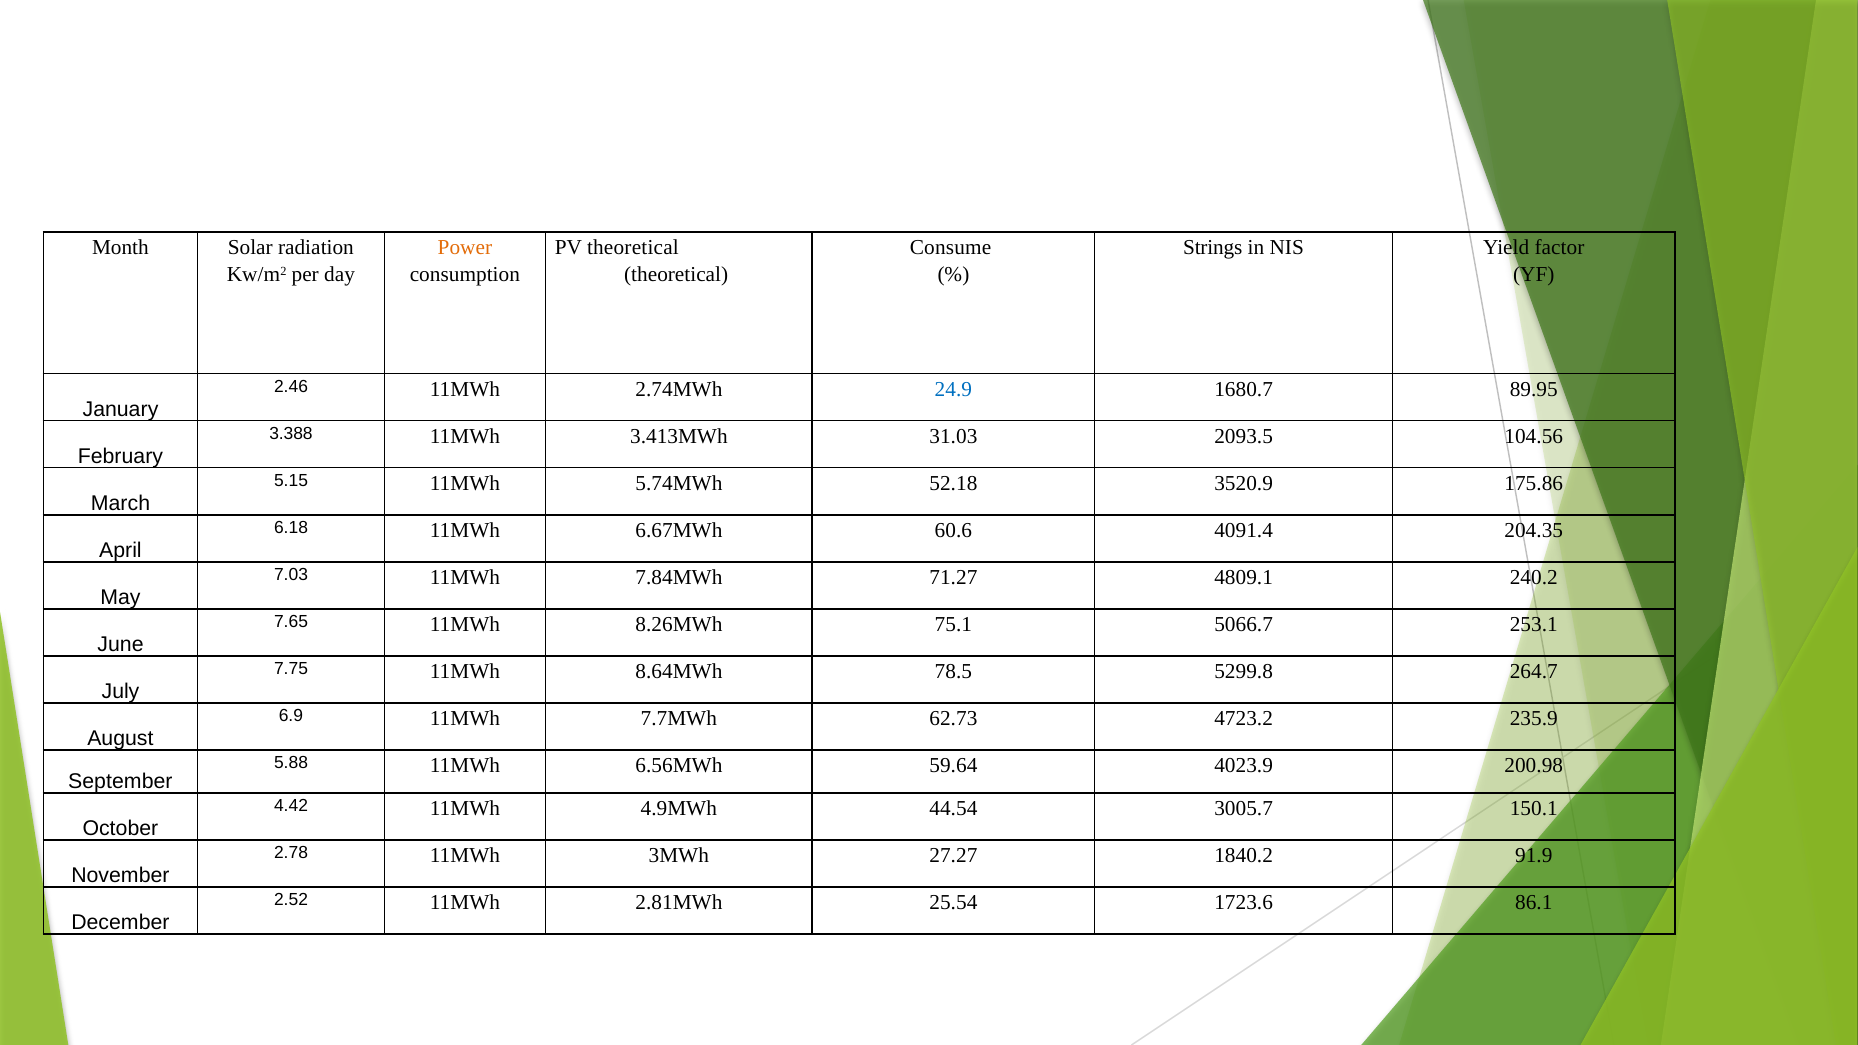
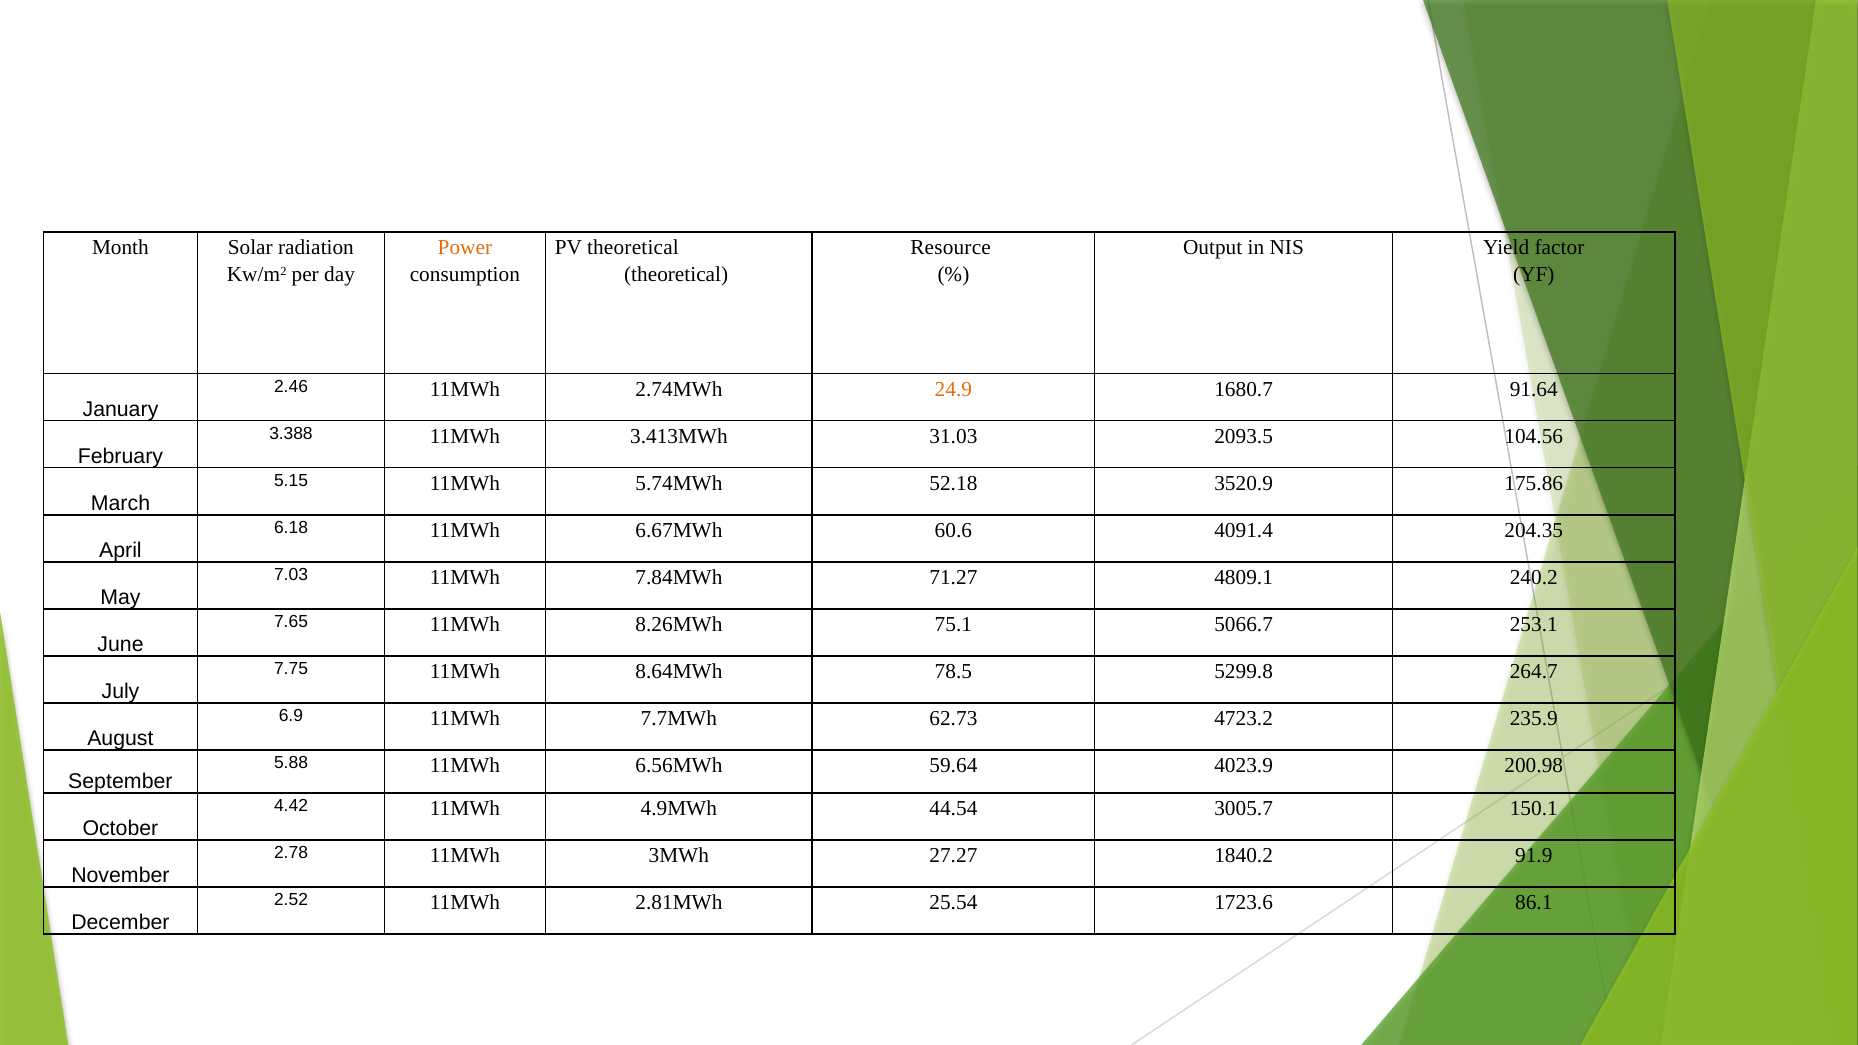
Consume: Consume -> Resource
Strings: Strings -> Output
24.9 colour: blue -> orange
89.95: 89.95 -> 91.64
